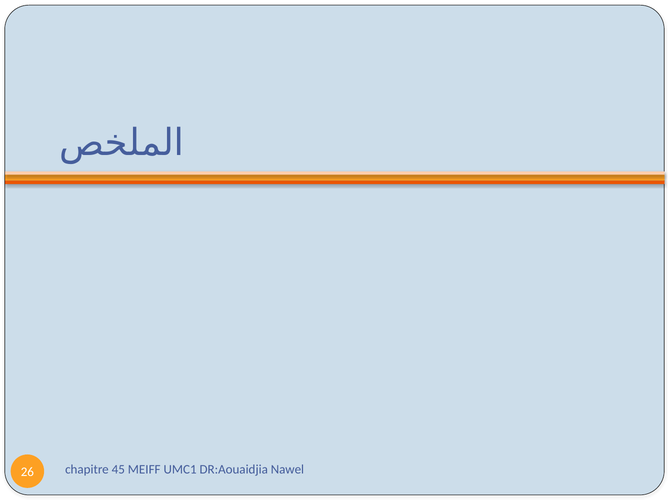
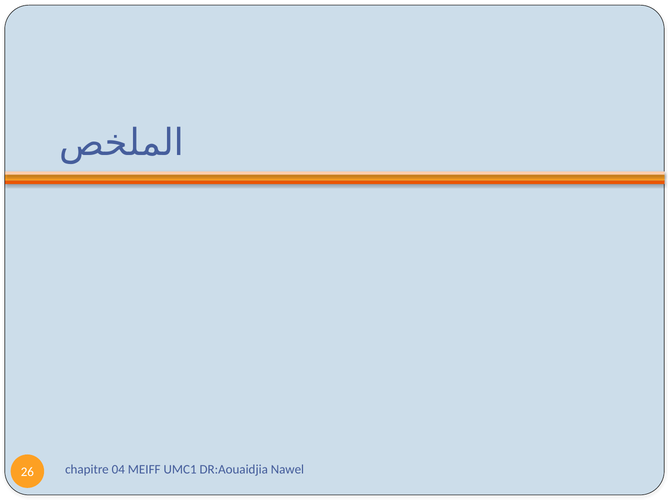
45: 45 -> 04
